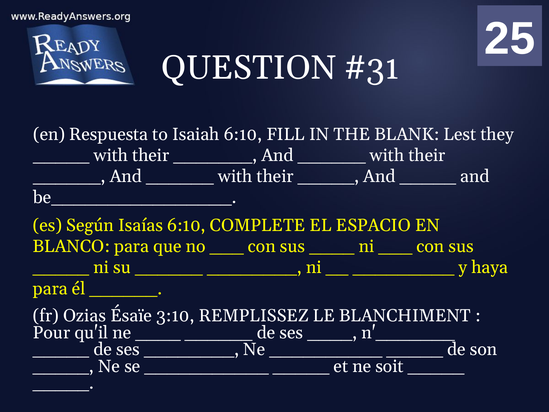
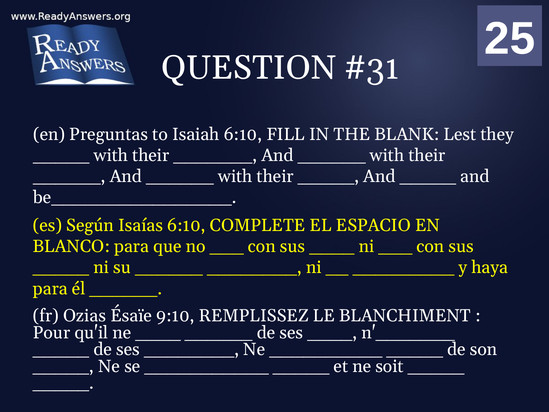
Respuesta: Respuesta -> Preguntas
3:10: 3:10 -> 9:10
